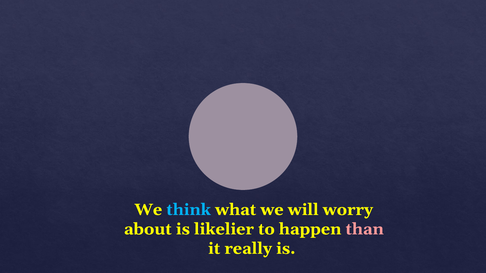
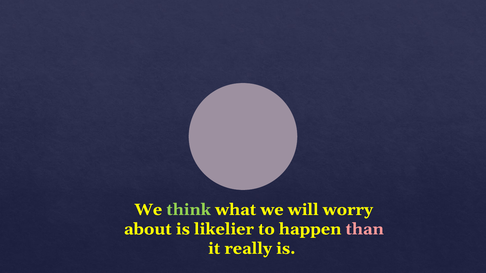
think colour: light blue -> light green
